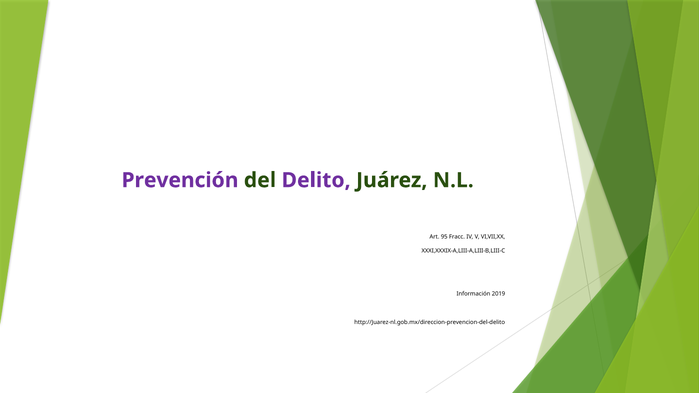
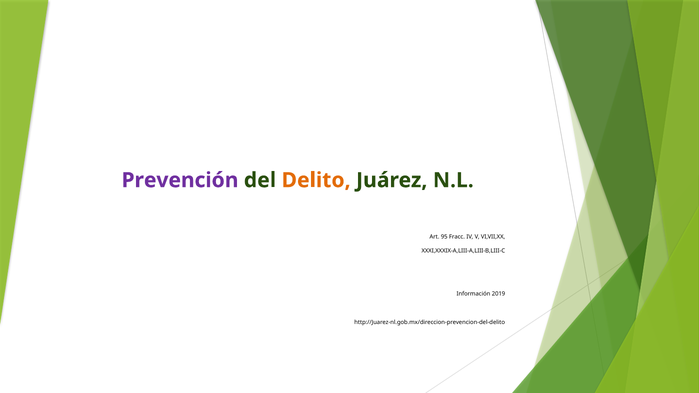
Delito colour: purple -> orange
